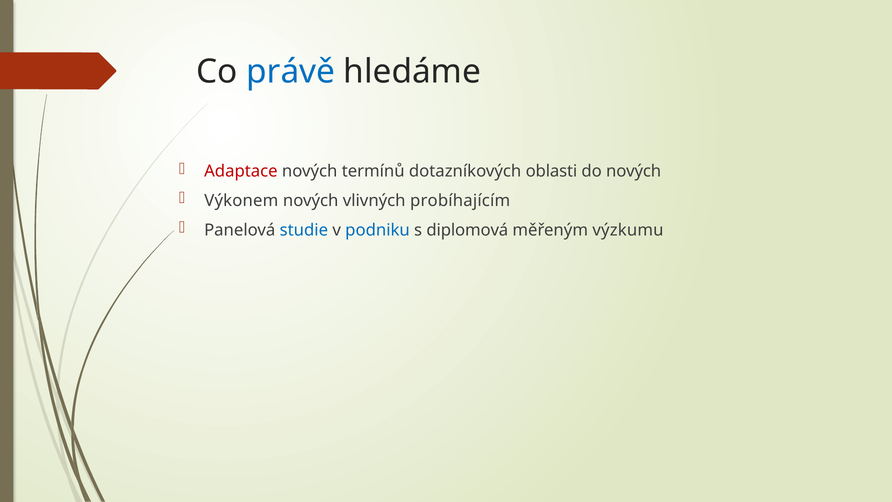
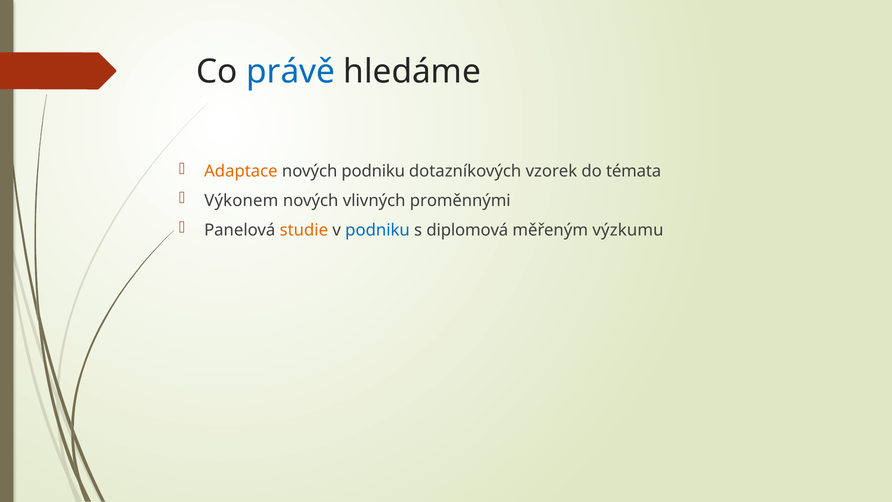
Adaptace colour: red -> orange
nových termínů: termínů -> podniku
oblasti: oblasti -> vzorek
do nových: nových -> témata
probíhajícím: probíhajícím -> proměnnými
studie colour: blue -> orange
